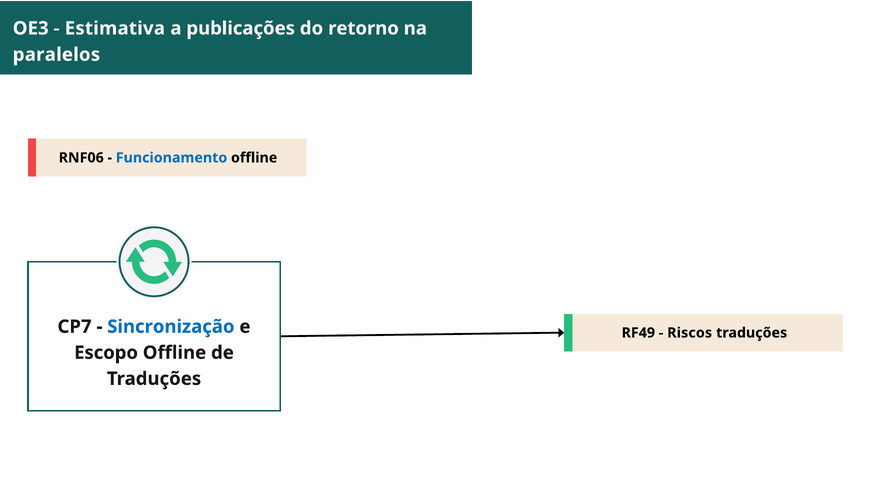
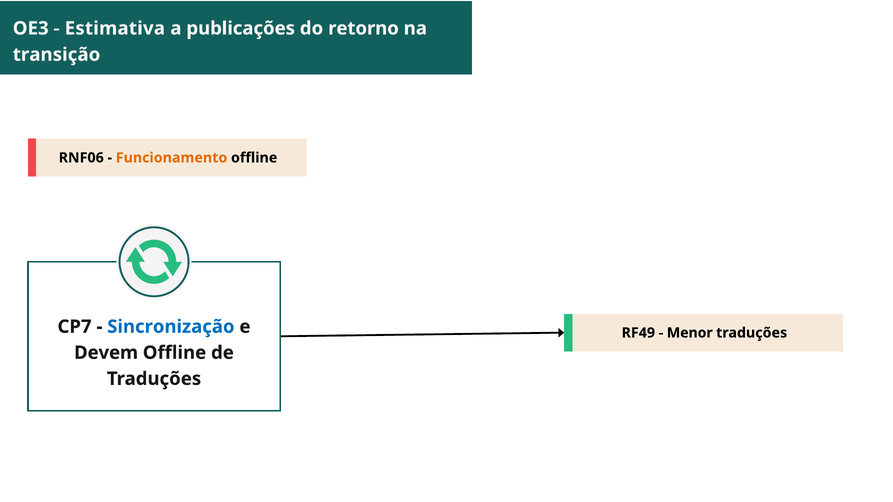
paralelos: paralelos -> transição
Funcionamento colour: blue -> orange
Riscos: Riscos -> Menor
Escopo: Escopo -> Devem
